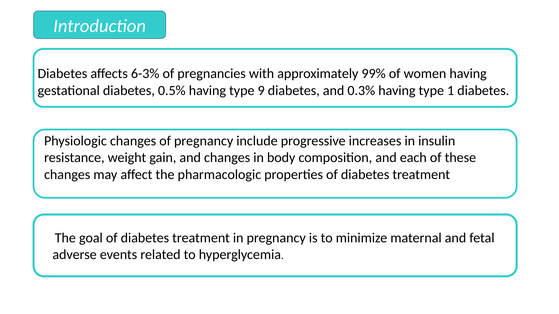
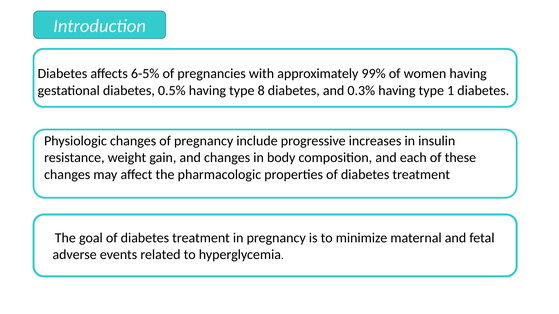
6-3%: 6-3% -> 6-5%
9: 9 -> 8
